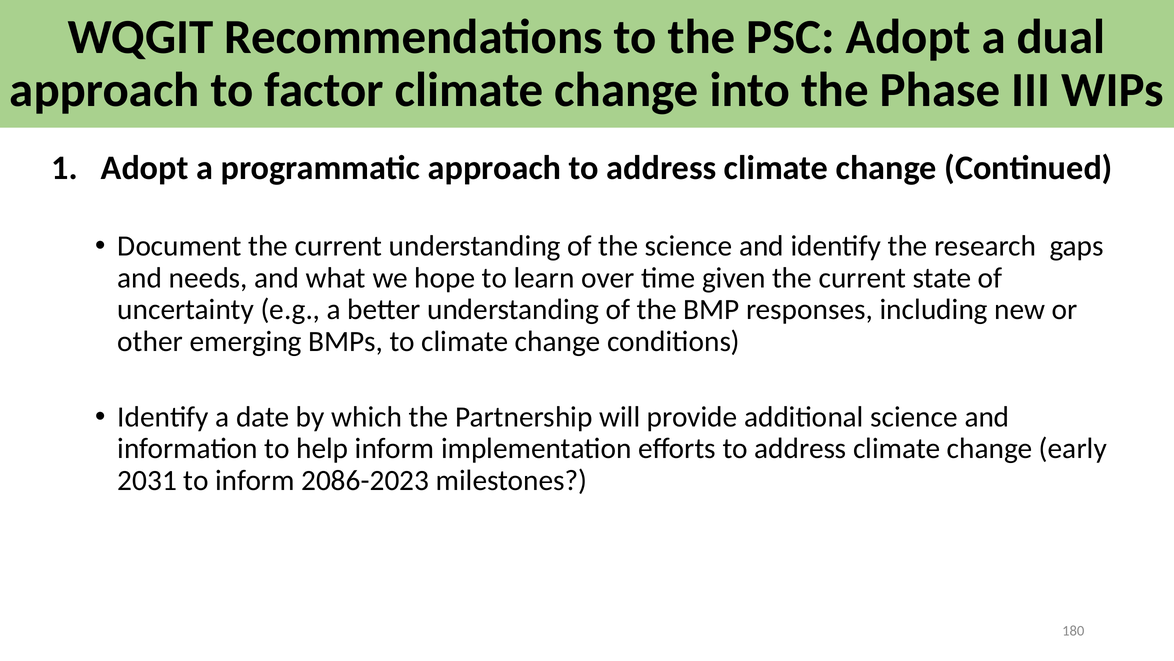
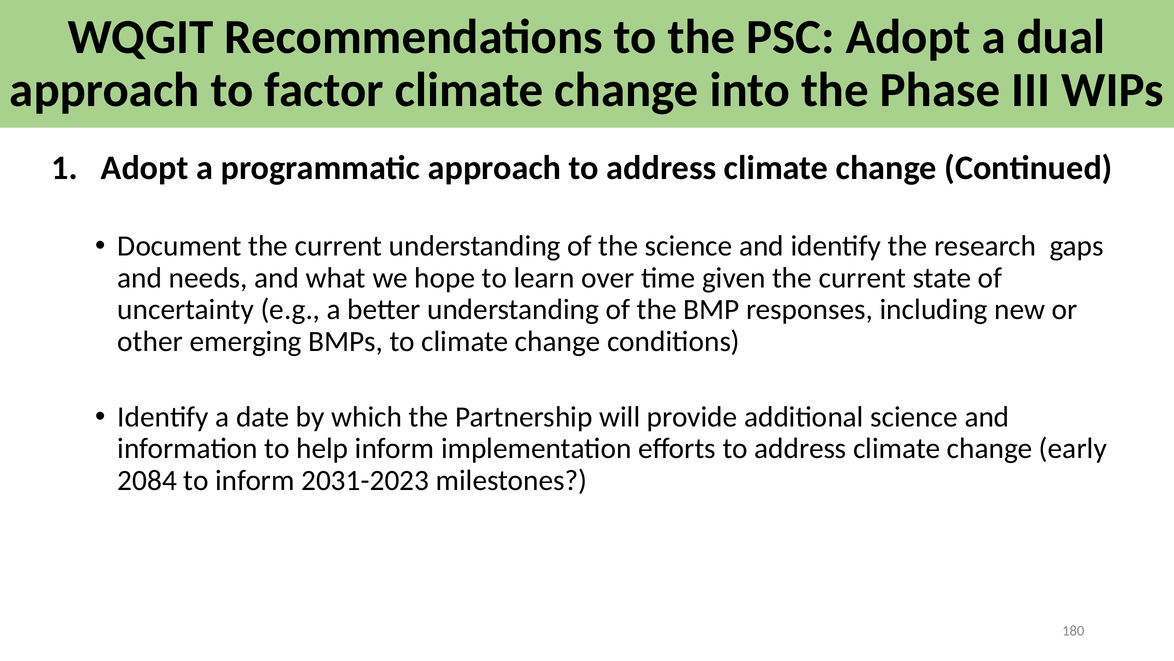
2031: 2031 -> 2084
2086-2023: 2086-2023 -> 2031-2023
